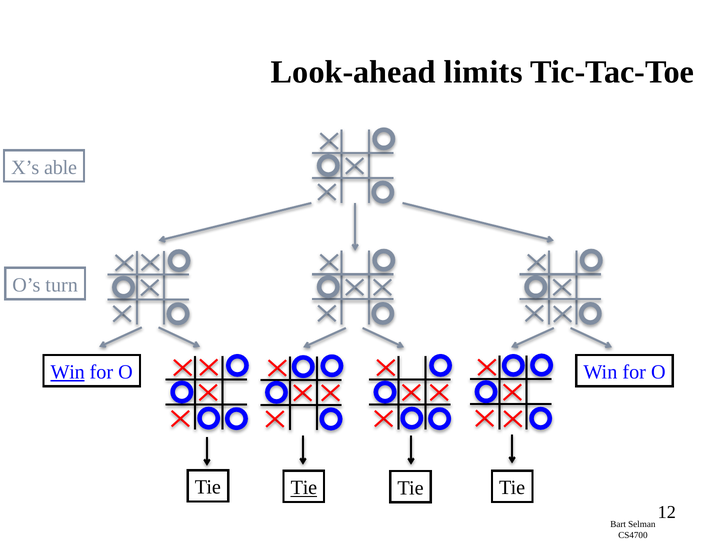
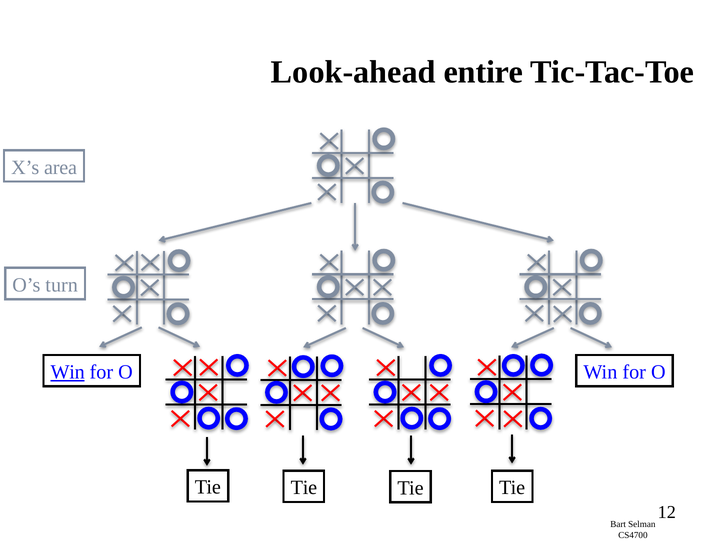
limits: limits -> entire
able: able -> area
Tie at (304, 487) underline: present -> none
